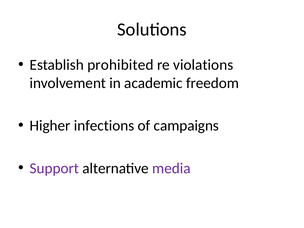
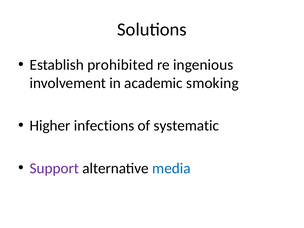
violations: violations -> ingenious
freedom: freedom -> smoking
campaigns: campaigns -> systematic
media colour: purple -> blue
